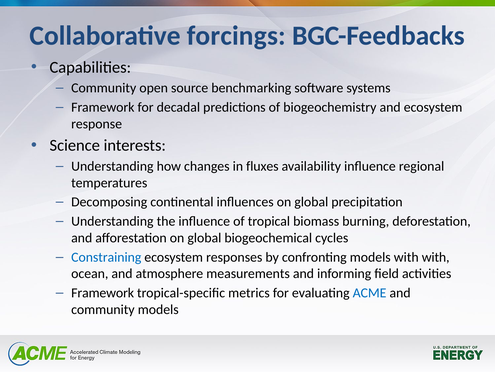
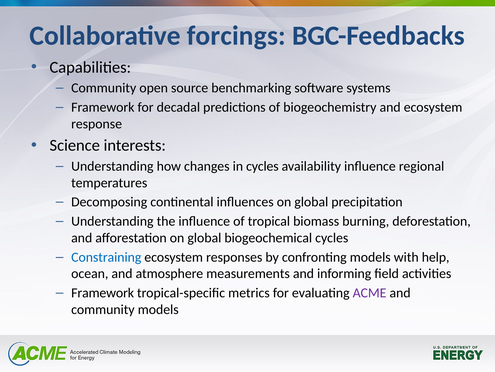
in fluxes: fluxes -> cycles
with with: with -> help
ACME colour: blue -> purple
